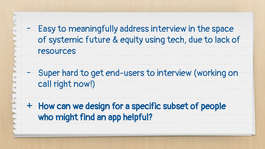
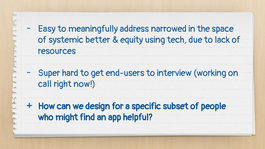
address interview: interview -> narrowed
future: future -> better
